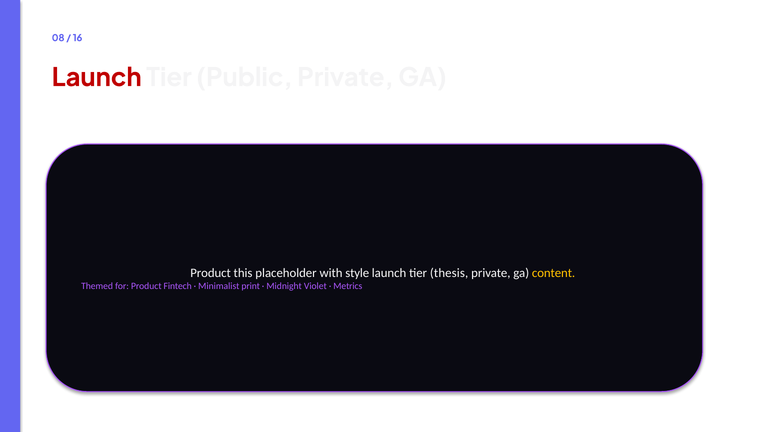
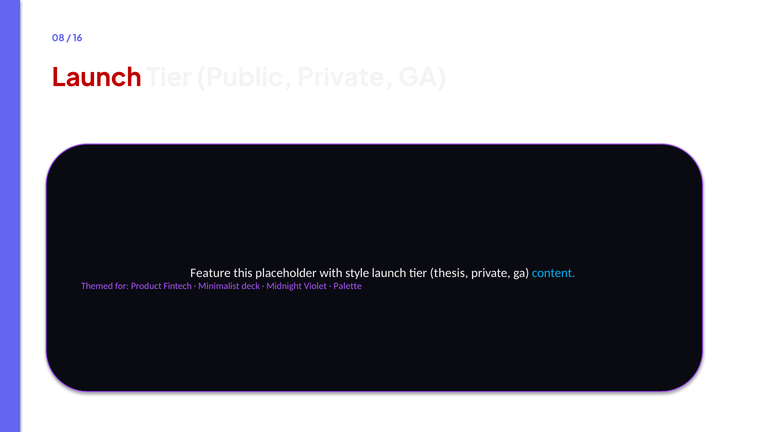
Product at (211, 273): Product -> Feature
content colour: yellow -> light blue
print: print -> deck
Metrics: Metrics -> Palette
